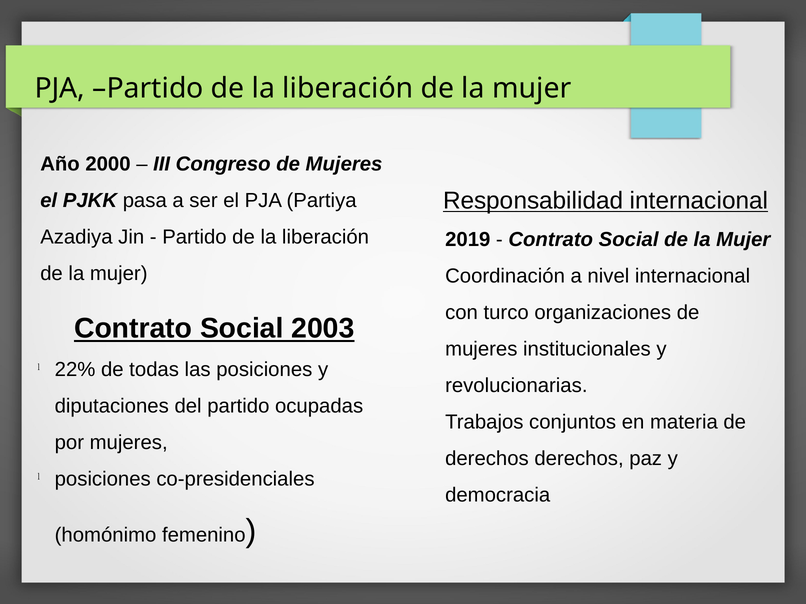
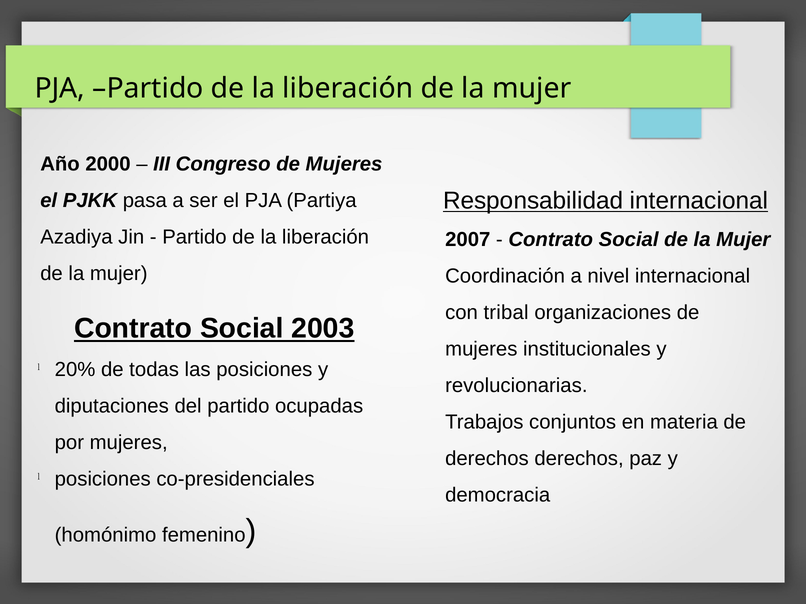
2019: 2019 -> 2007
turco: turco -> tribal
22%: 22% -> 20%
